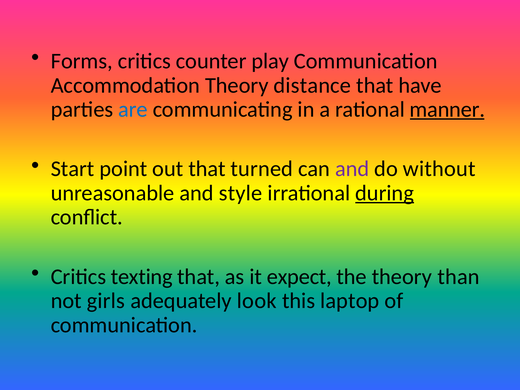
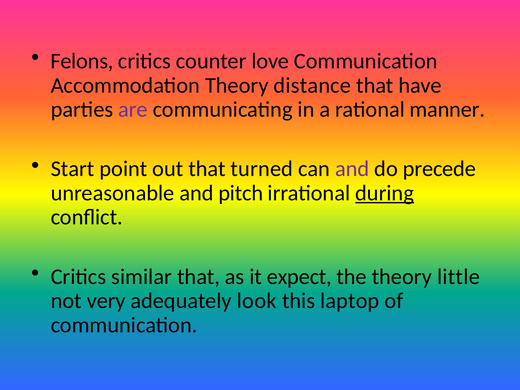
Forms: Forms -> Felons
play: play -> love
are colour: blue -> purple
manner underline: present -> none
without: without -> precede
style: style -> pitch
texting: texting -> similar
than: than -> little
girls: girls -> very
